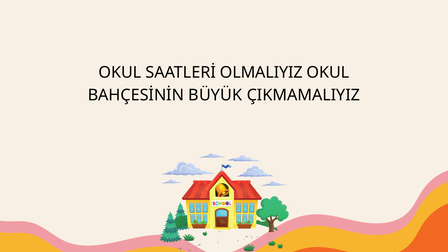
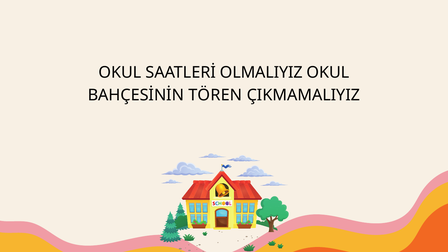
BÜYÜK: BÜYÜK -> TÖREN
